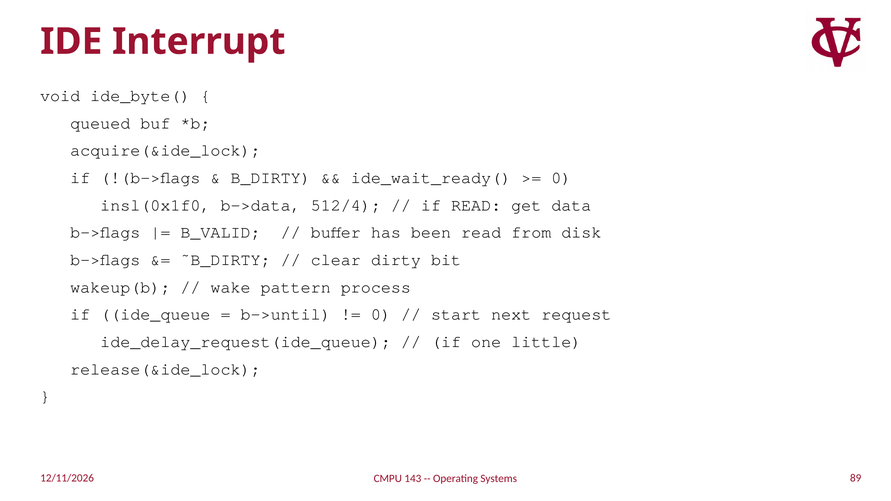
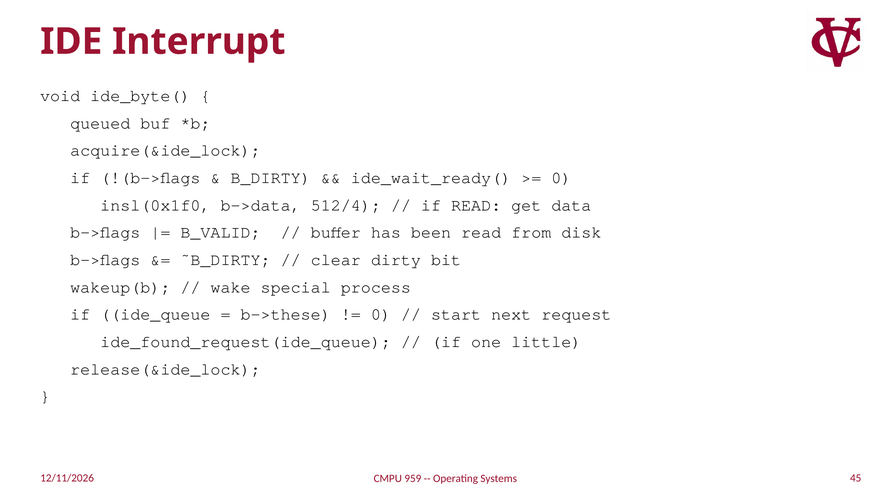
pattern: pattern -> special
b->until: b->until -> b->these
ide_delay_request(ide_queue: ide_delay_request(ide_queue -> ide_found_request(ide_queue
143: 143 -> 959
89: 89 -> 45
